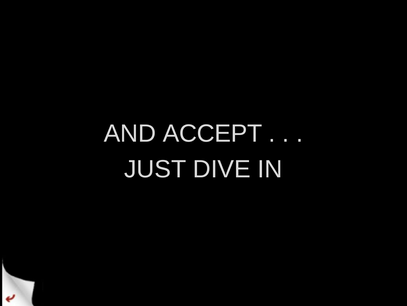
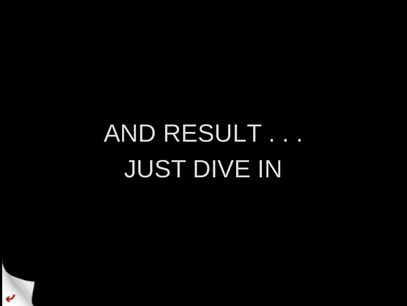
ACCEPT: ACCEPT -> RESULT
